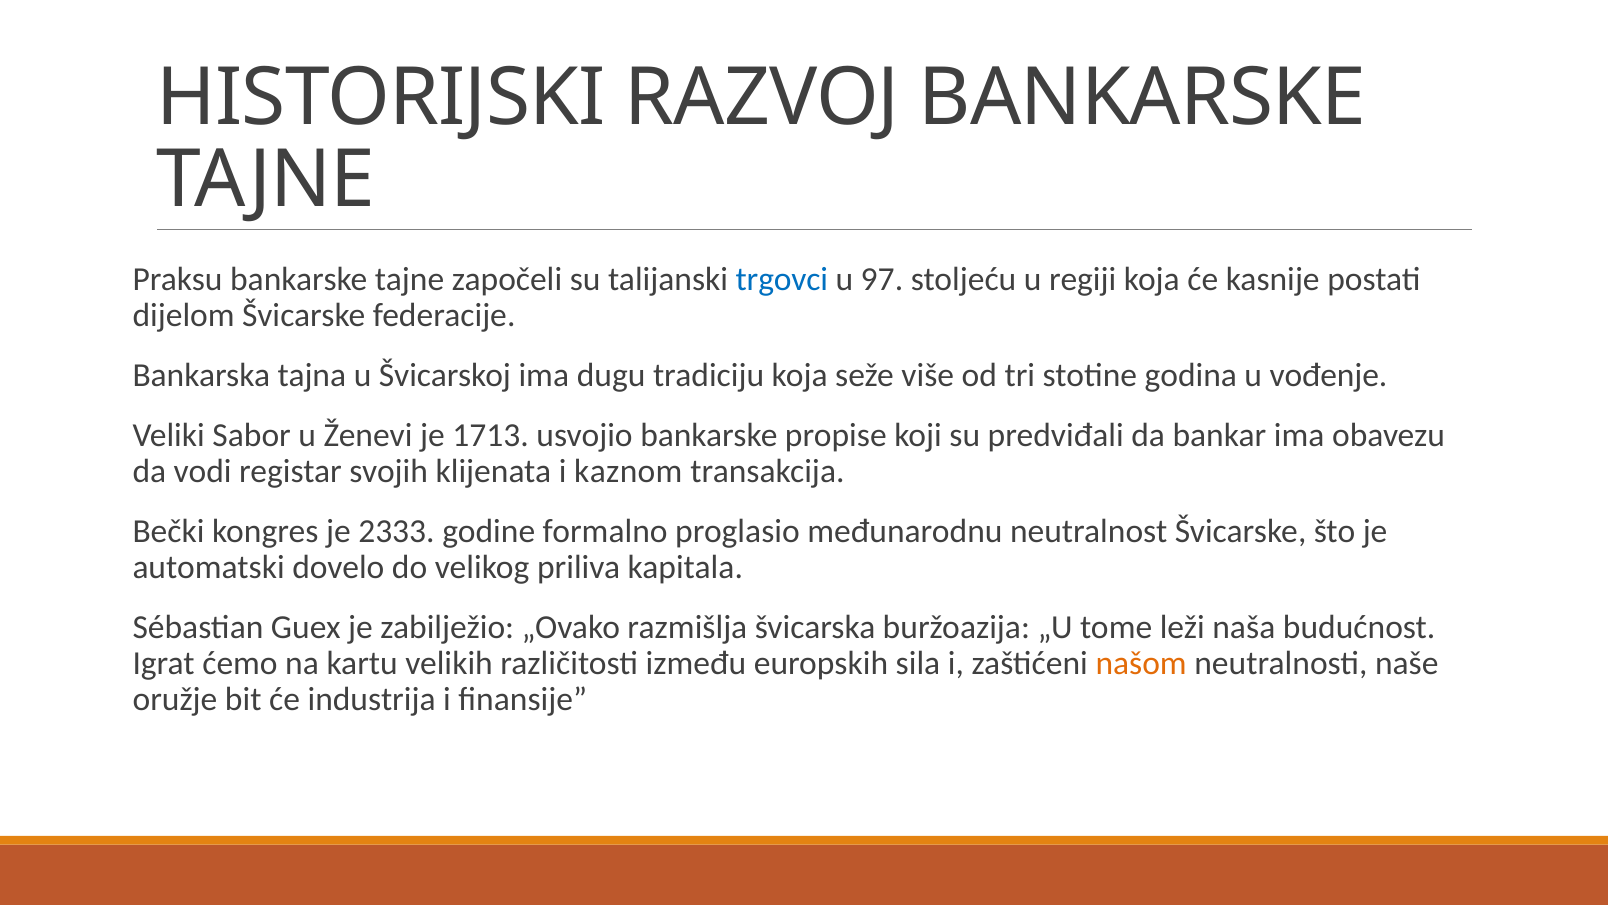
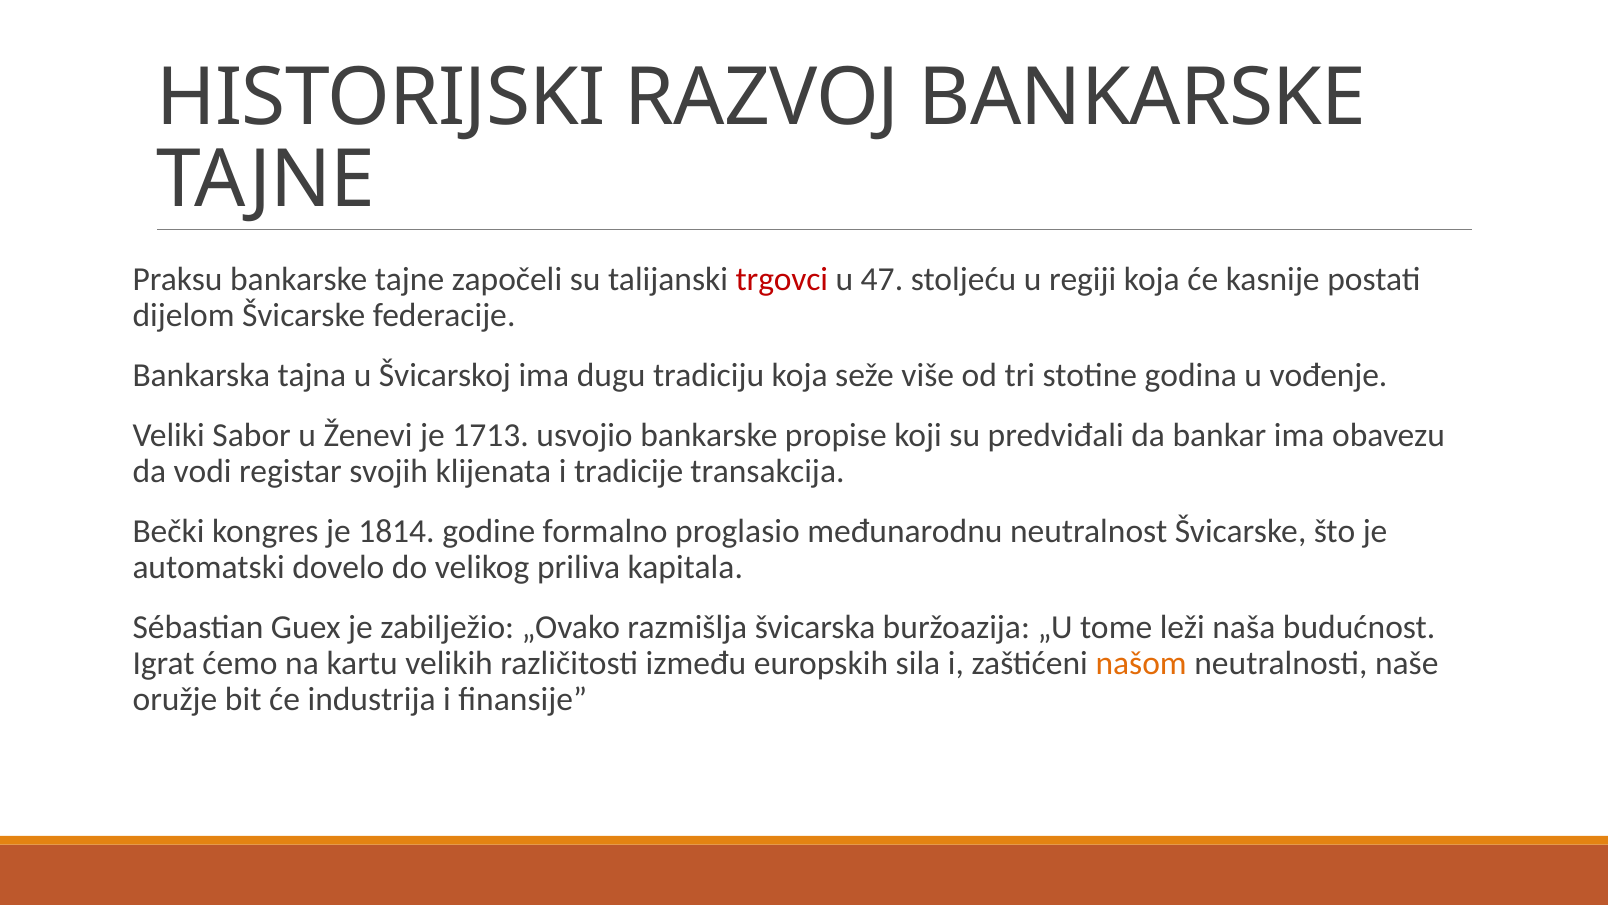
trgovci colour: blue -> red
97: 97 -> 47
kaznom: kaznom -> tradicije
2333: 2333 -> 1814
